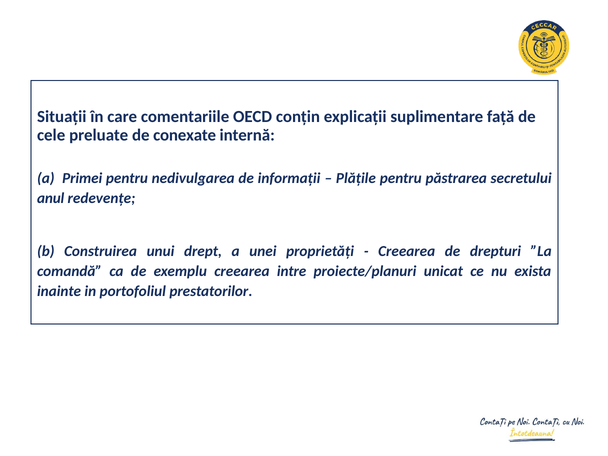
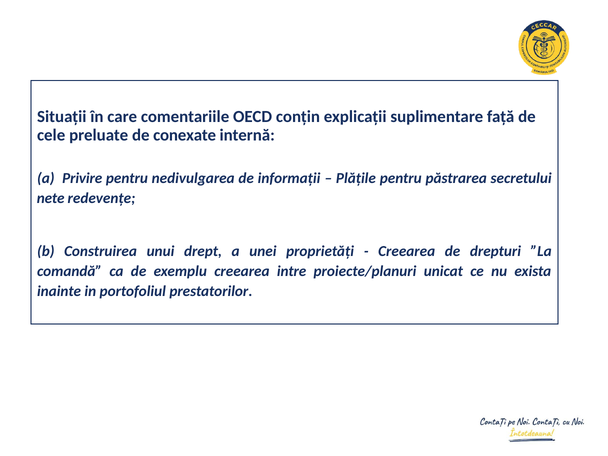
Primei: Primei -> Privire
anul: anul -> nete
